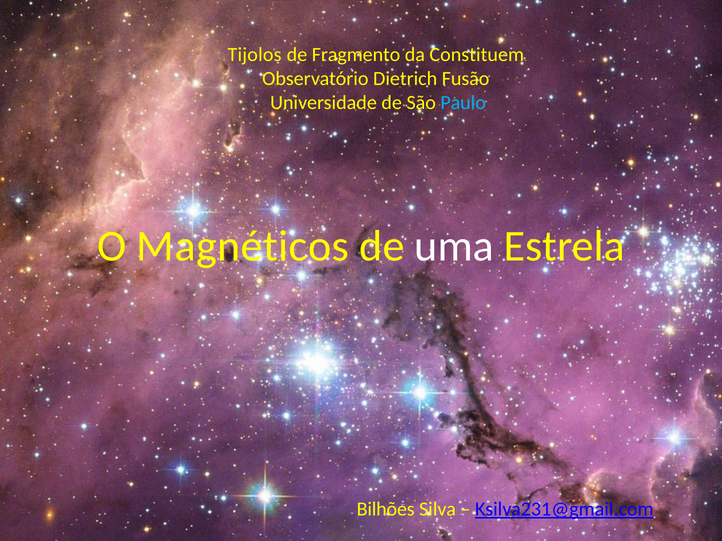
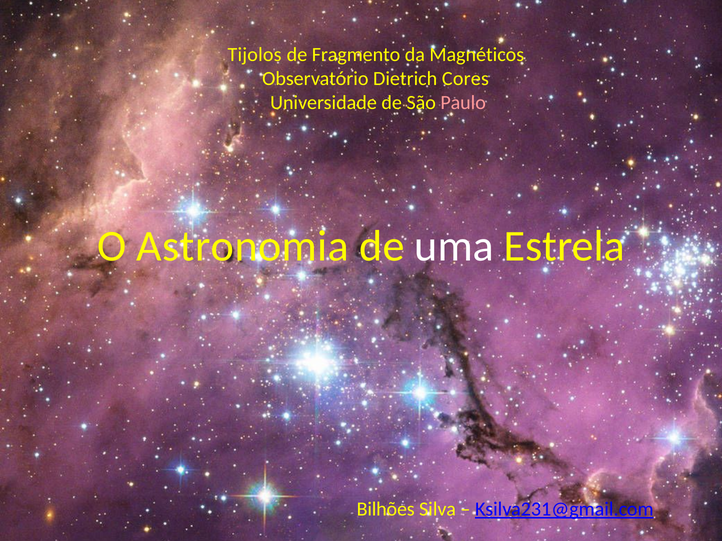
Constituem: Constituem -> Magnéticos
Fusão: Fusão -> Cores
Paulo colour: light blue -> pink
Magnéticos: Magnéticos -> Astronomia
